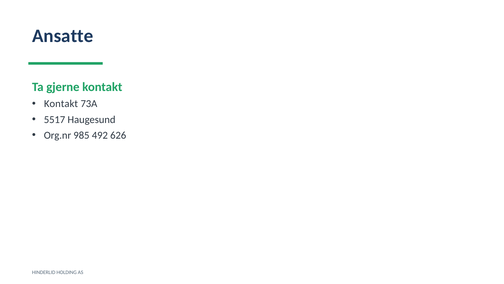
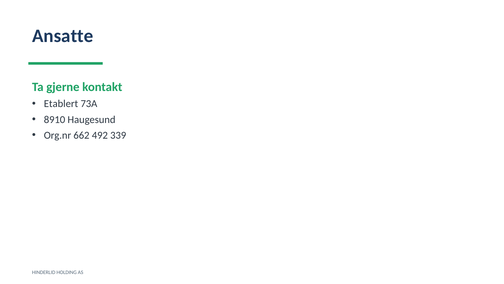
Kontakt at (61, 104): Kontakt -> Etablert
5517: 5517 -> 8910
985: 985 -> 662
626: 626 -> 339
